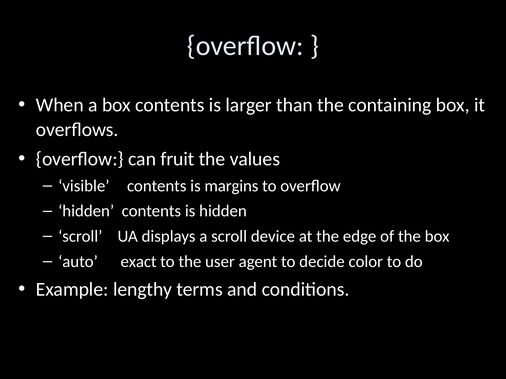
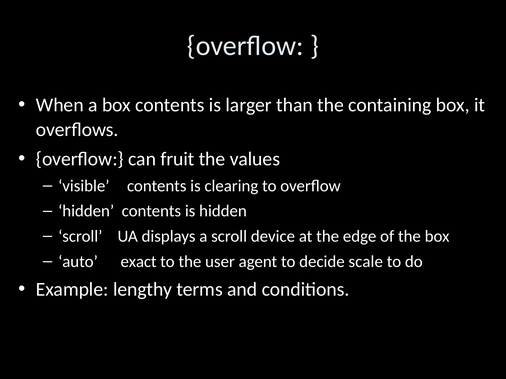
margins: margins -> clearing
color: color -> scale
